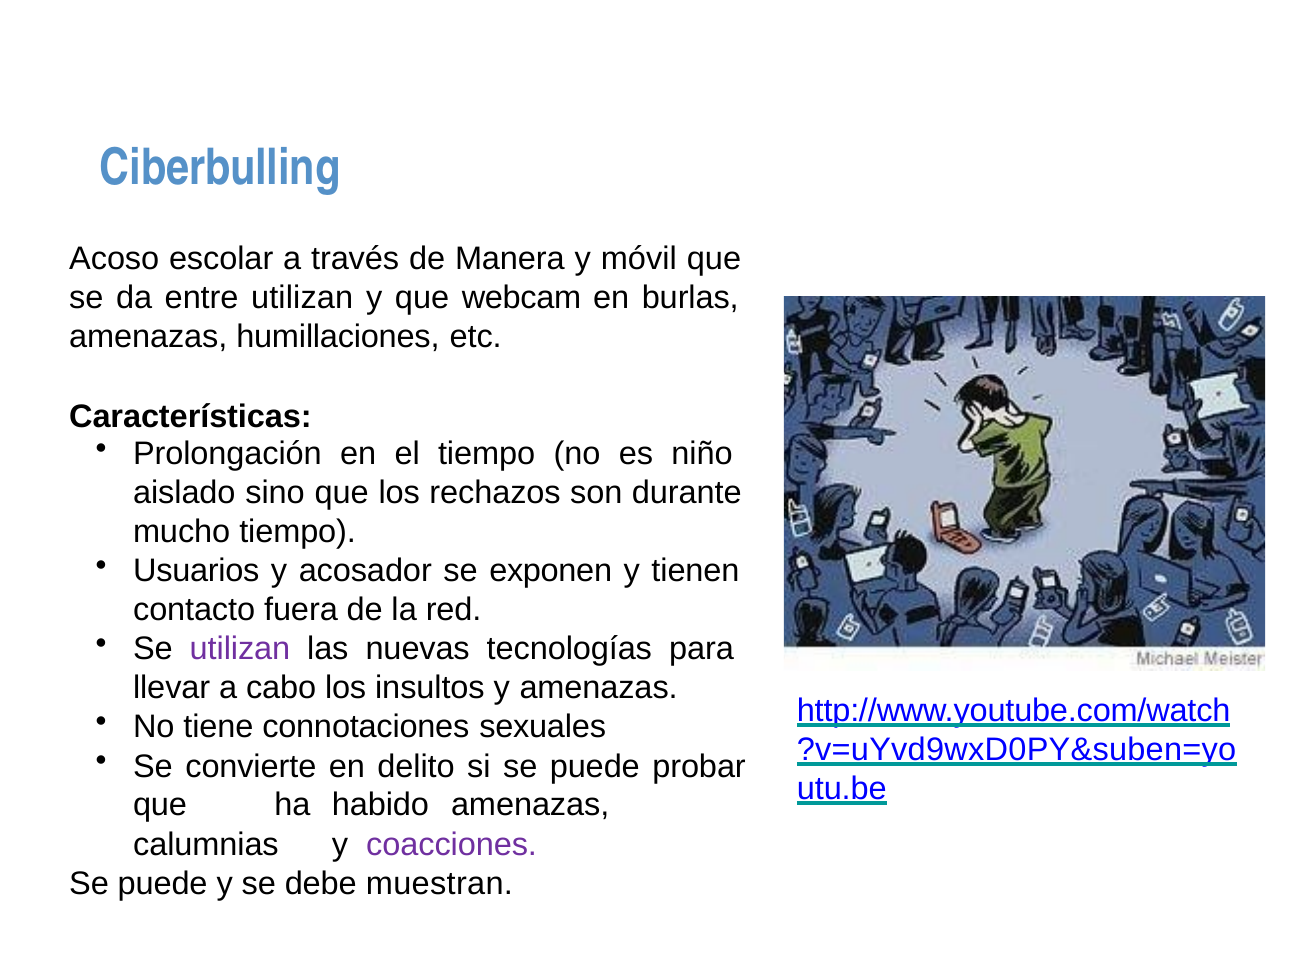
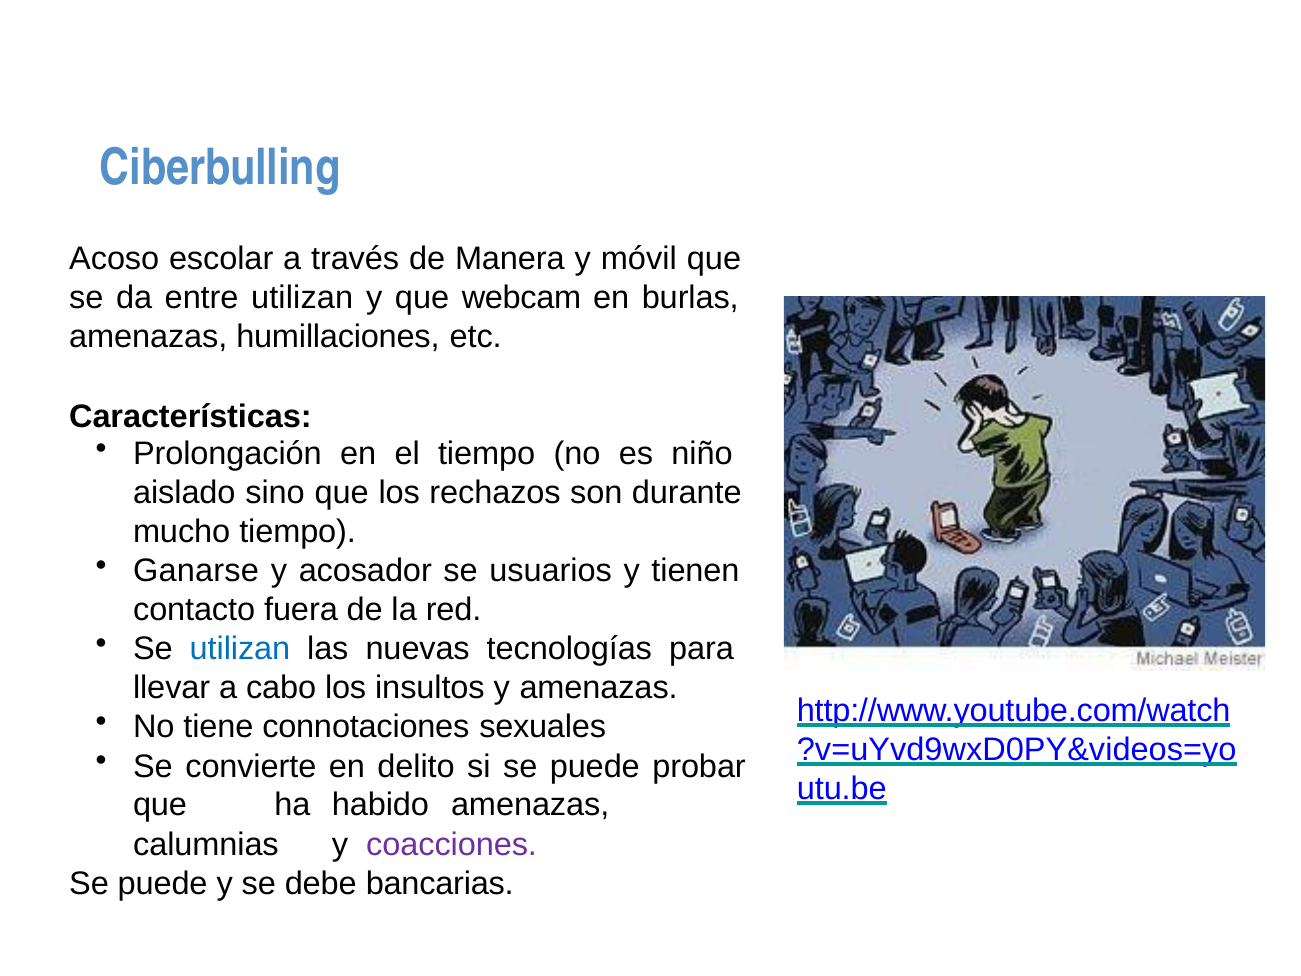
Usuarios: Usuarios -> Ganarse
exponen: exponen -> usuarios
utilizan at (240, 649) colour: purple -> blue
?v=uYvd9wxD0PY&suben=yo: ?v=uYvd9wxD0PY&suben=yo -> ?v=uYvd9wxD0PY&videos=yo
muestran: muestran -> bancarias
